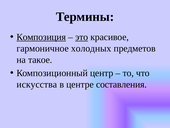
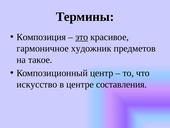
Композиция underline: present -> none
холодных: холодных -> художник
искусства: искусства -> искусство
